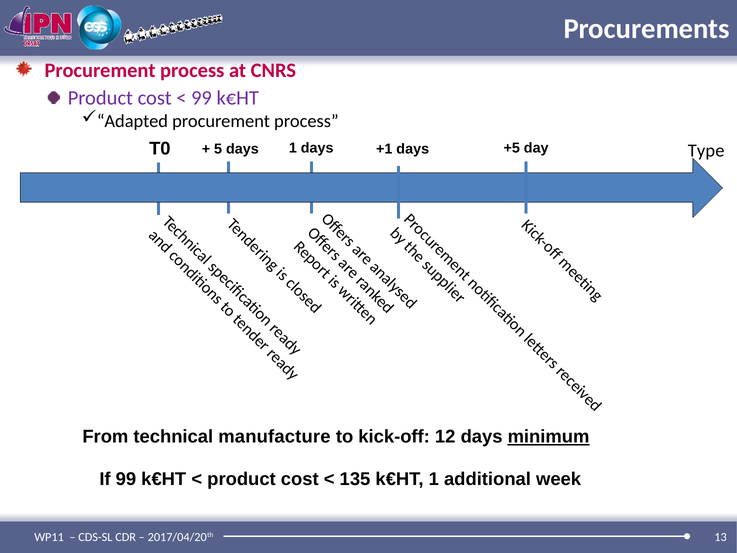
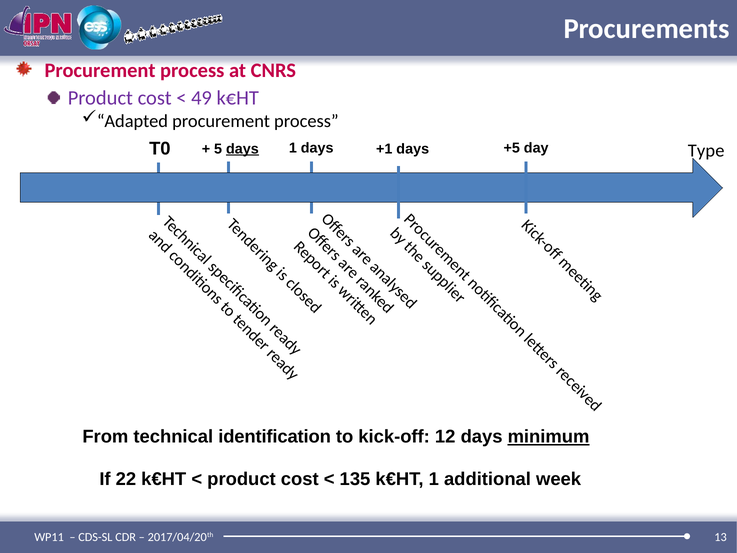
99 at (201, 98): 99 -> 49
days at (242, 149) underline: none -> present
manufacture: manufacture -> identification
If 99: 99 -> 22
